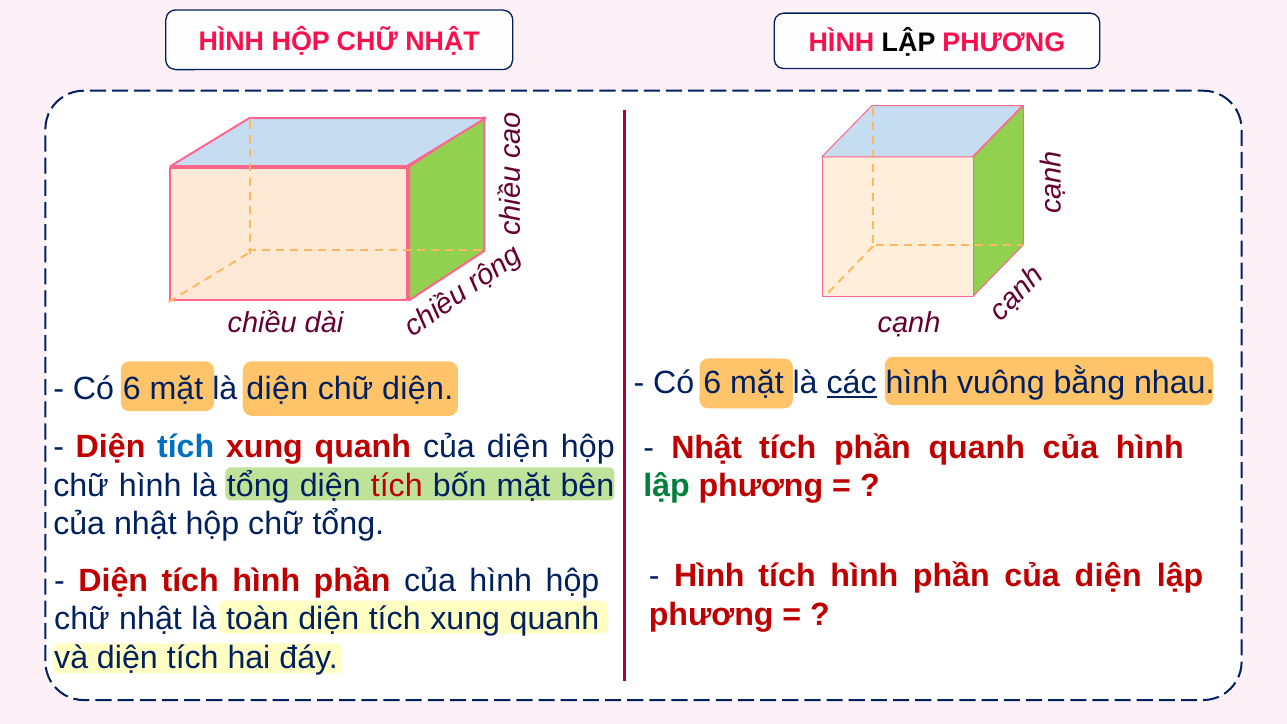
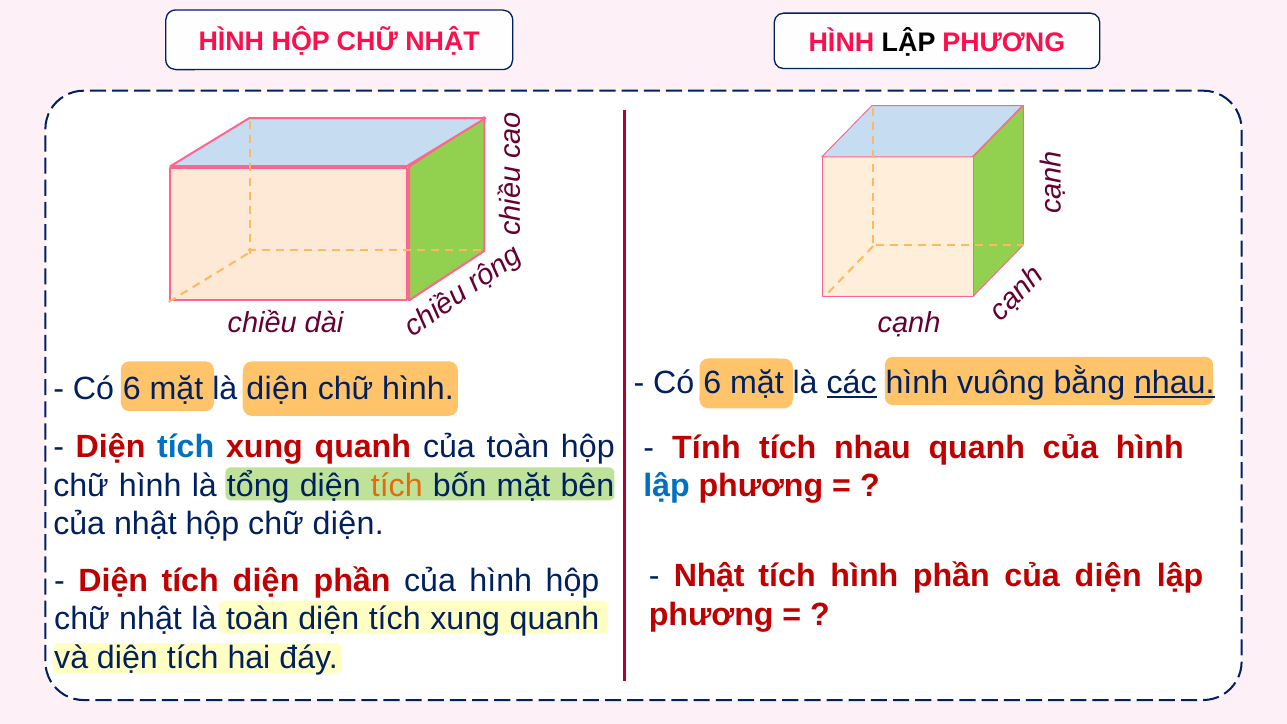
diện at (418, 389): diện -> hình
nhau at (1174, 383) underline: none -> present
quanh của diện: diện -> toàn
Nhật at (707, 447): Nhật -> Tính
tích phần: phần -> nhau
tích at (397, 486) colour: red -> orange
lập at (666, 486) colour: green -> blue
chữ tổng: tổng -> diện
Hình at (709, 576): Hình -> Nhật
Diện tích hình: hình -> diện
